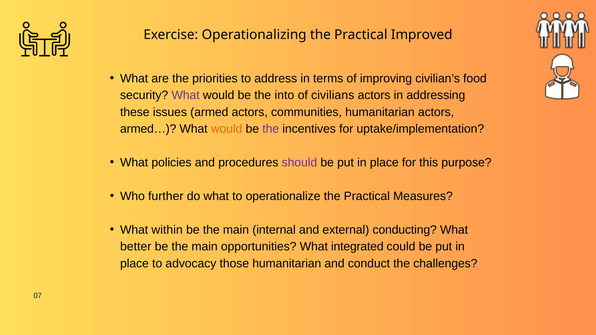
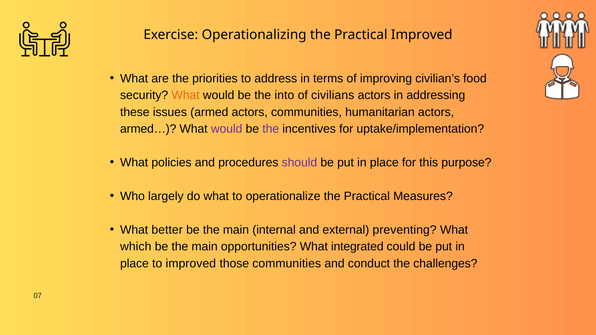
What at (186, 95) colour: purple -> orange
would at (227, 129) colour: orange -> purple
further: further -> largely
within: within -> better
conducting: conducting -> preventing
better: better -> which
to advocacy: advocacy -> improved
those humanitarian: humanitarian -> communities
